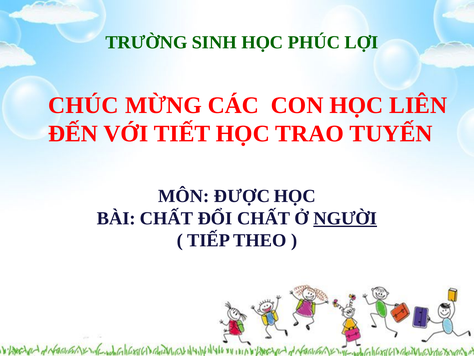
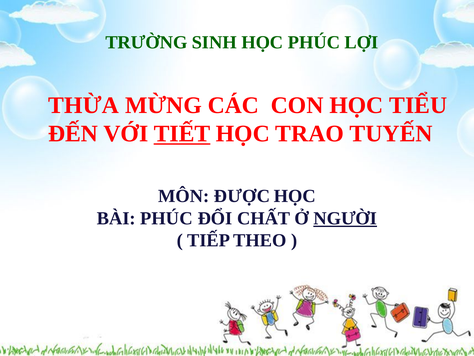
CHÚC: CHÚC -> THỪA
LIÊN: LIÊN -> TIỂU
TIẾT underline: none -> present
BÀI CHẤT: CHẤT -> PHÚC
